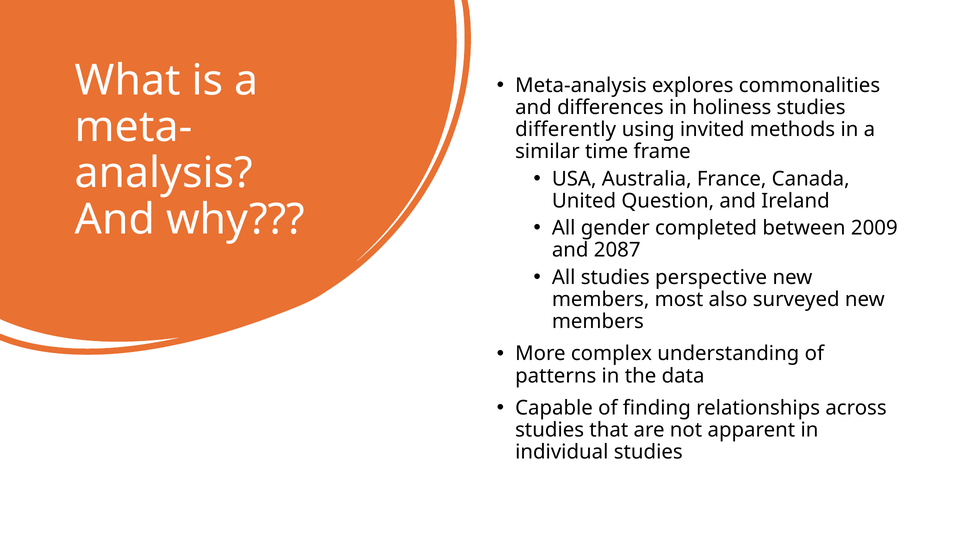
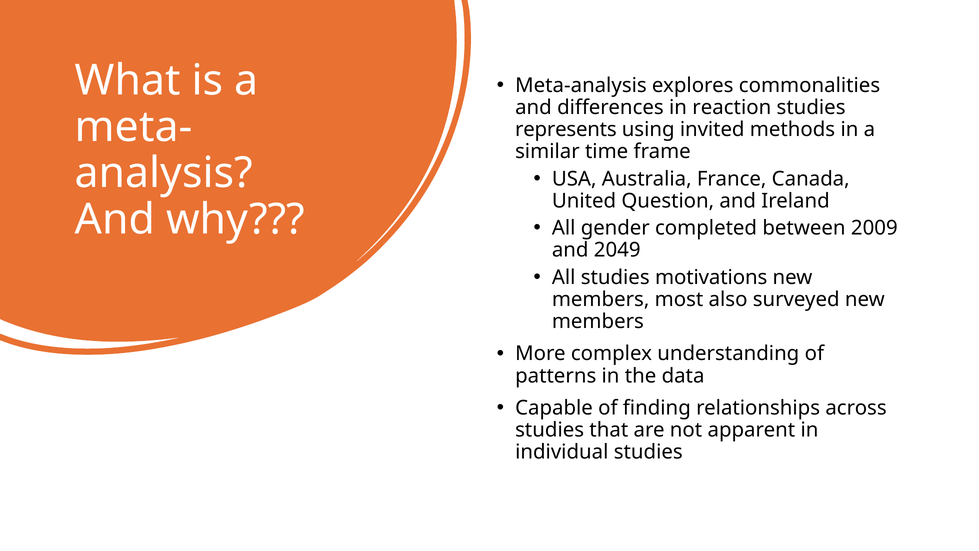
holiness: holiness -> reaction
differently: differently -> represents
2087: 2087 -> 2049
perspective: perspective -> motivations
